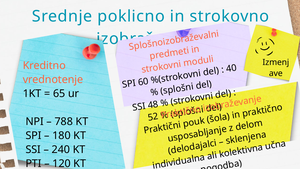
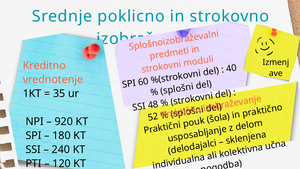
65: 65 -> 35
788: 788 -> 920
